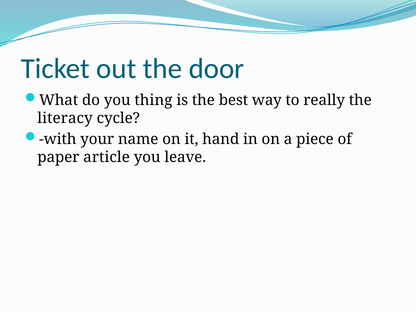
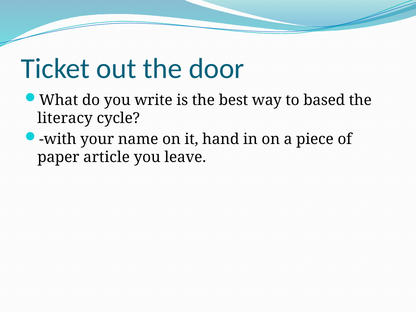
thing: thing -> write
really: really -> based
